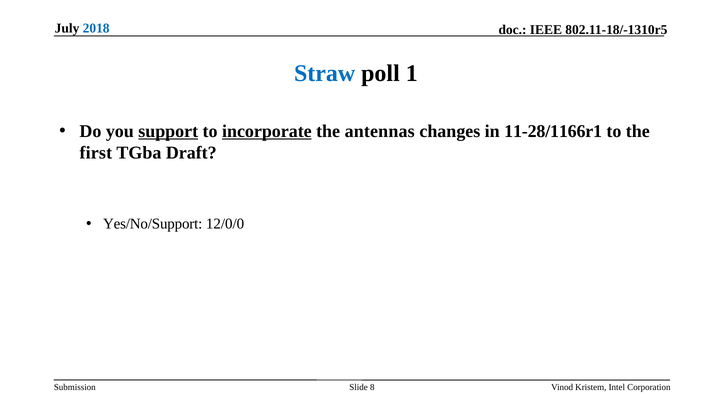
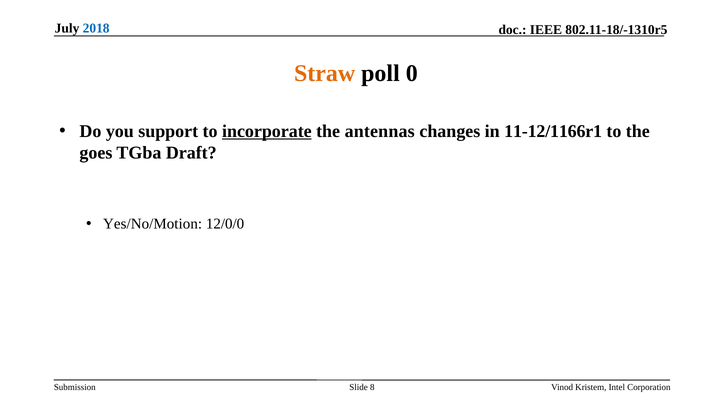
Straw colour: blue -> orange
1: 1 -> 0
support underline: present -> none
11-28/1166r1: 11-28/1166r1 -> 11-12/1166r1
first: first -> goes
Yes/No/Support: Yes/No/Support -> Yes/No/Motion
